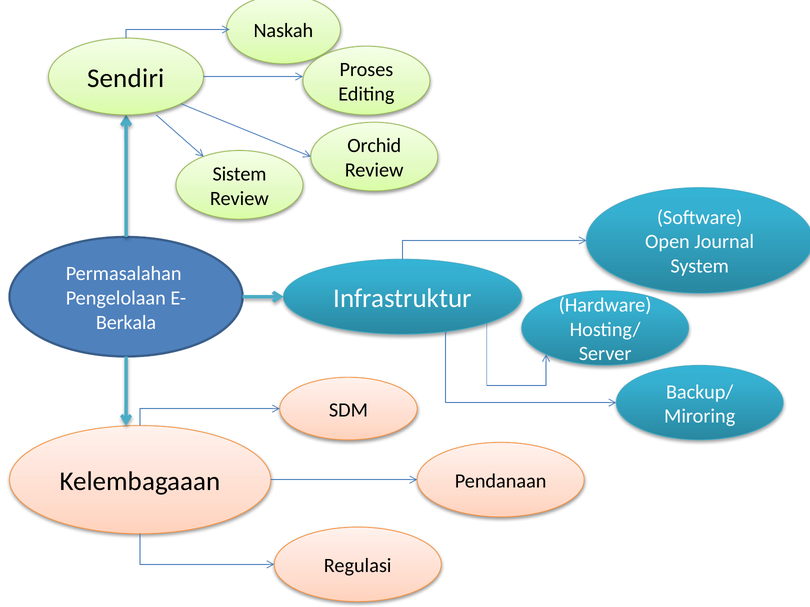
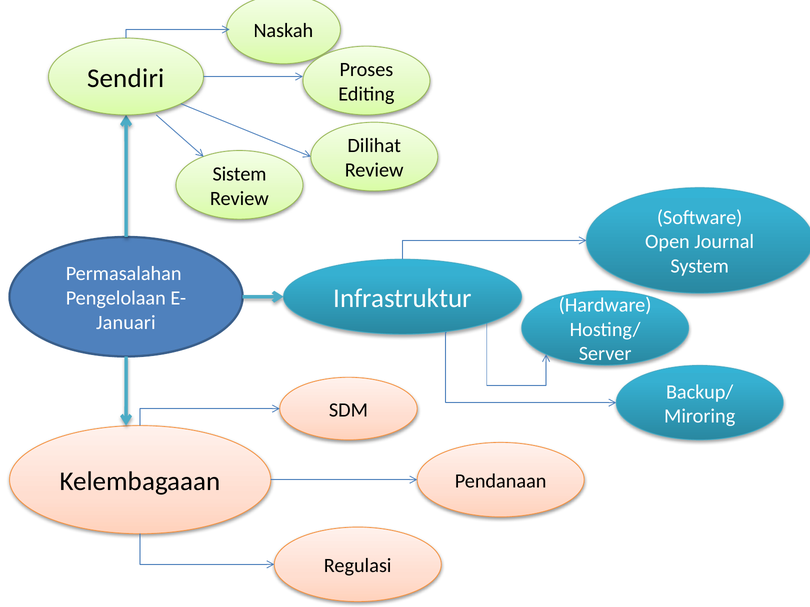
Orchid: Orchid -> Dilihat
Berkala: Berkala -> Januari
